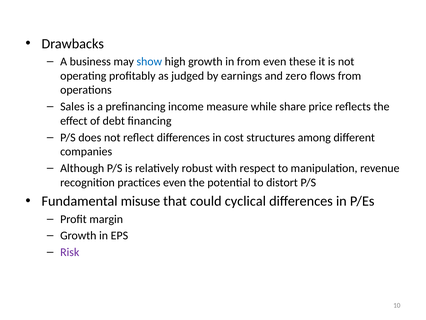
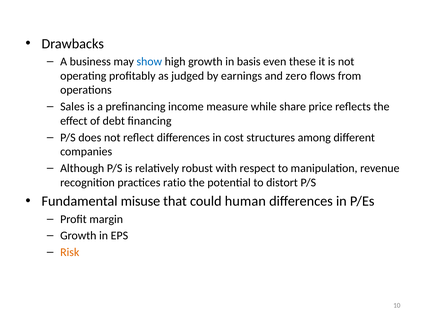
in from: from -> basis
practices even: even -> ratio
cyclical: cyclical -> human
Risk colour: purple -> orange
